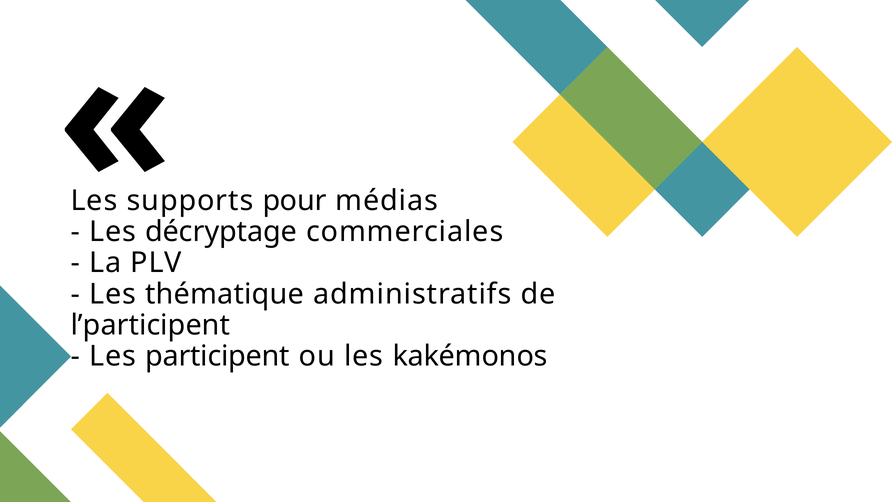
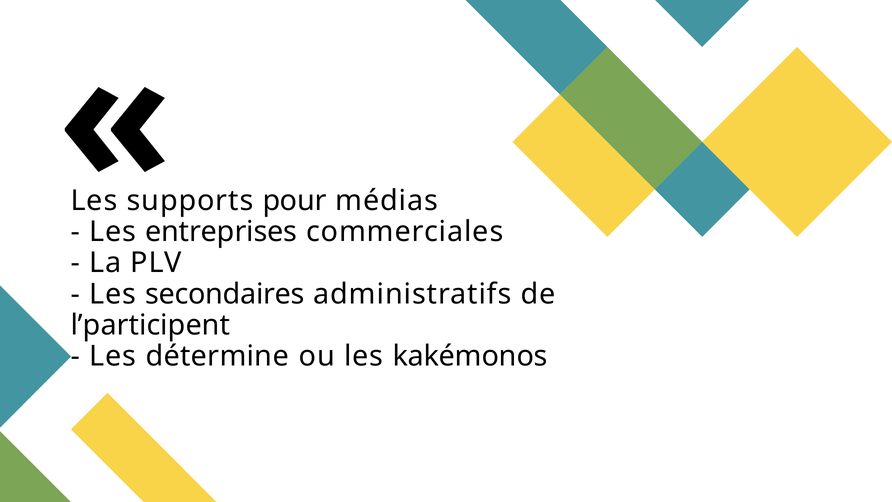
décryptage: décryptage -> entreprises
thématique: thématique -> secondaires
participent: participent -> détermine
